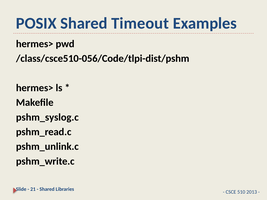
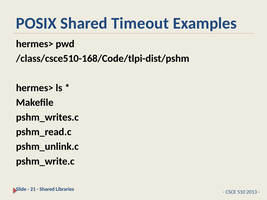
/class/csce510-056/Code/tlpi-dist/pshm: /class/csce510-056/Code/tlpi-dist/pshm -> /class/csce510-168/Code/tlpi-dist/pshm
pshm_syslog.c: pshm_syslog.c -> pshm_writes.c
